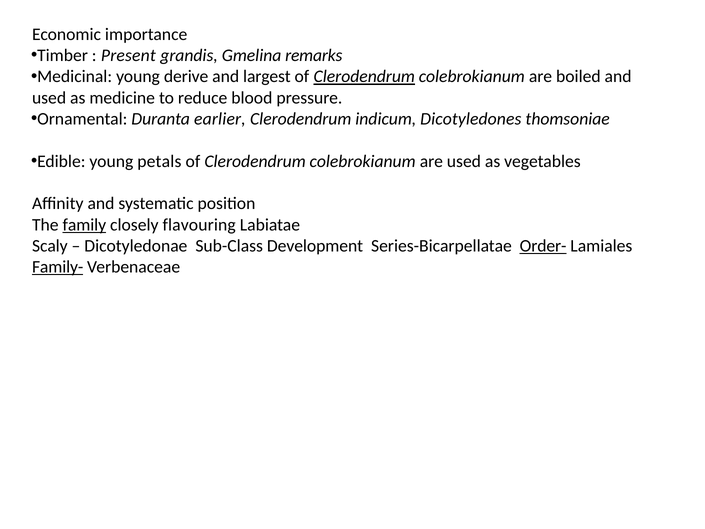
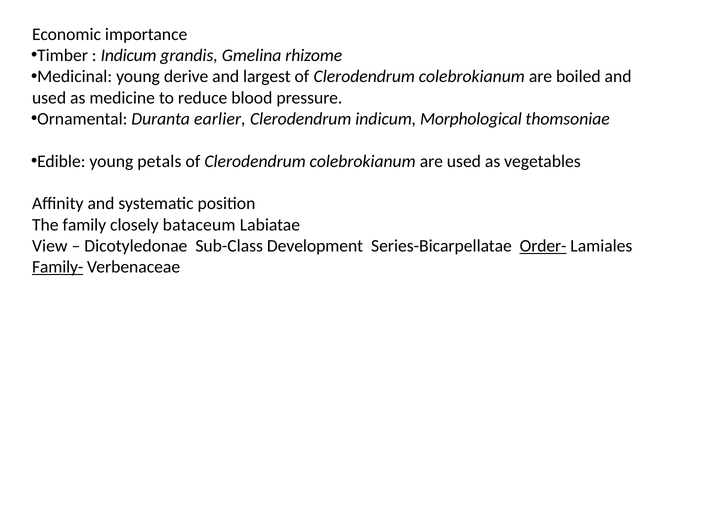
Present at (128, 55): Present -> Indicum
remarks: remarks -> rhizome
Clerodendrum at (364, 77) underline: present -> none
Dicotyledones: Dicotyledones -> Morphological
family underline: present -> none
flavouring: flavouring -> bataceum
Scaly: Scaly -> View
